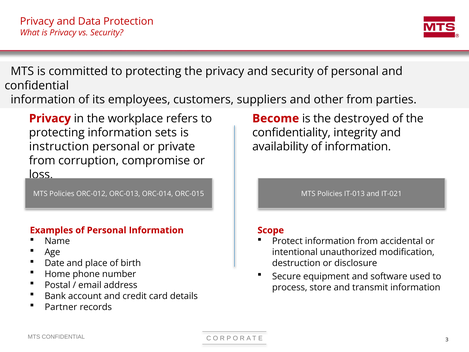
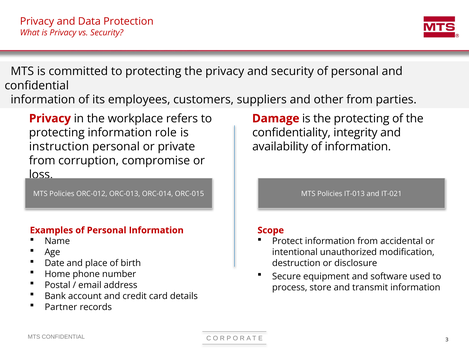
Become: Become -> Damage
the destroyed: destroyed -> protecting
sets: sets -> role
